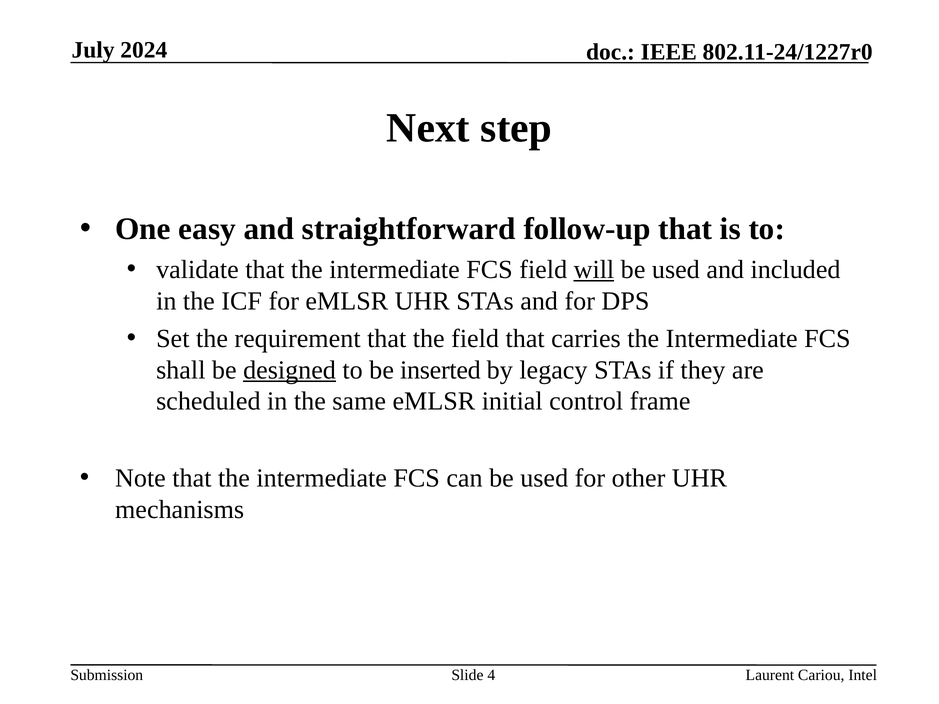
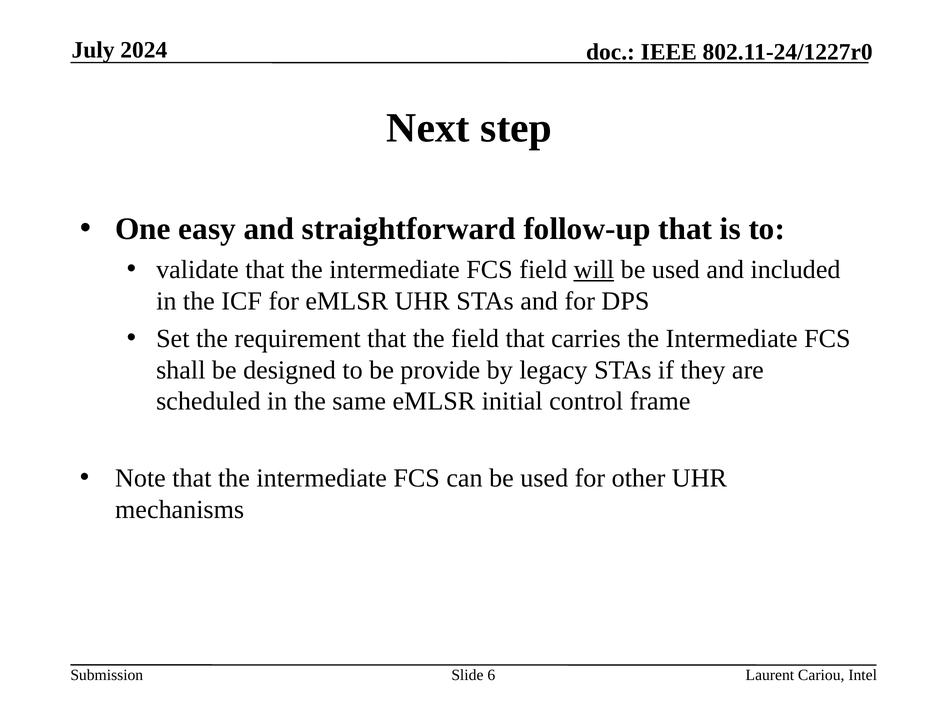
designed underline: present -> none
inserted: inserted -> provide
4: 4 -> 6
